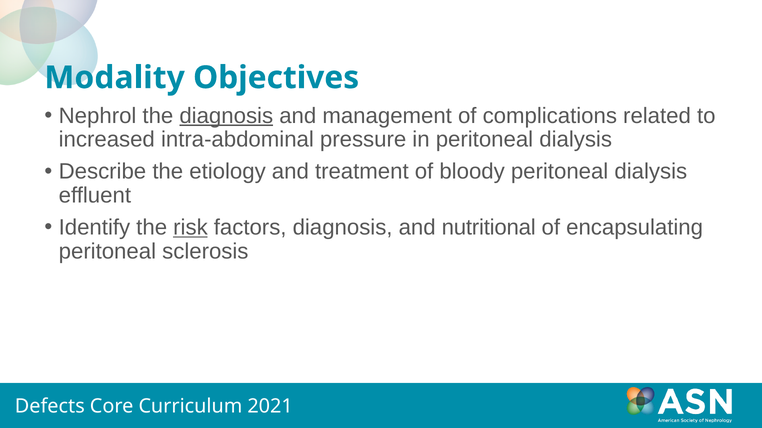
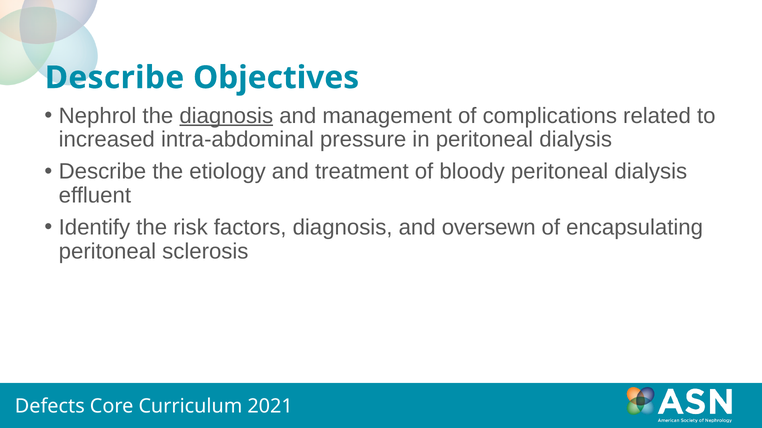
Modality at (115, 78): Modality -> Describe
risk underline: present -> none
nutritional: nutritional -> oversewn
